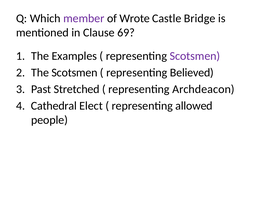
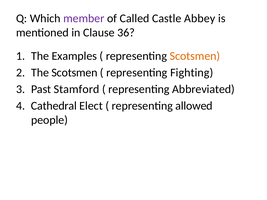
Wrote: Wrote -> Called
Bridge: Bridge -> Abbey
69: 69 -> 36
Scotsmen at (195, 56) colour: purple -> orange
Believed: Believed -> Fighting
Stretched: Stretched -> Stamford
Archdeacon: Archdeacon -> Abbreviated
